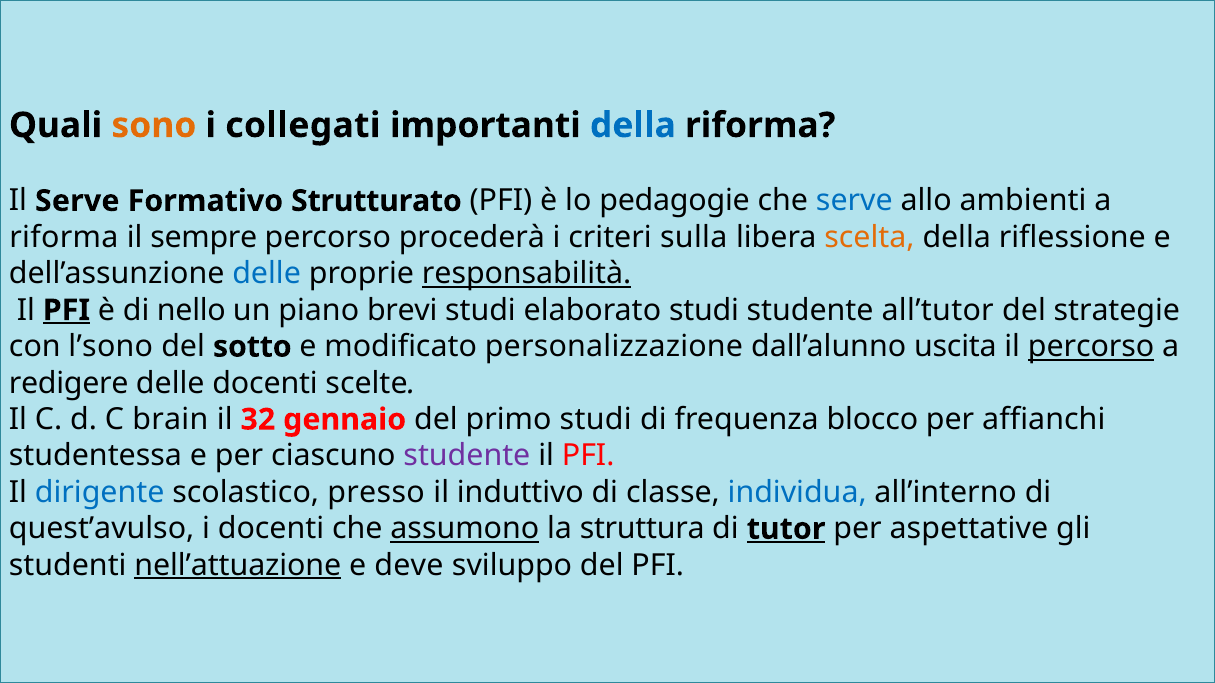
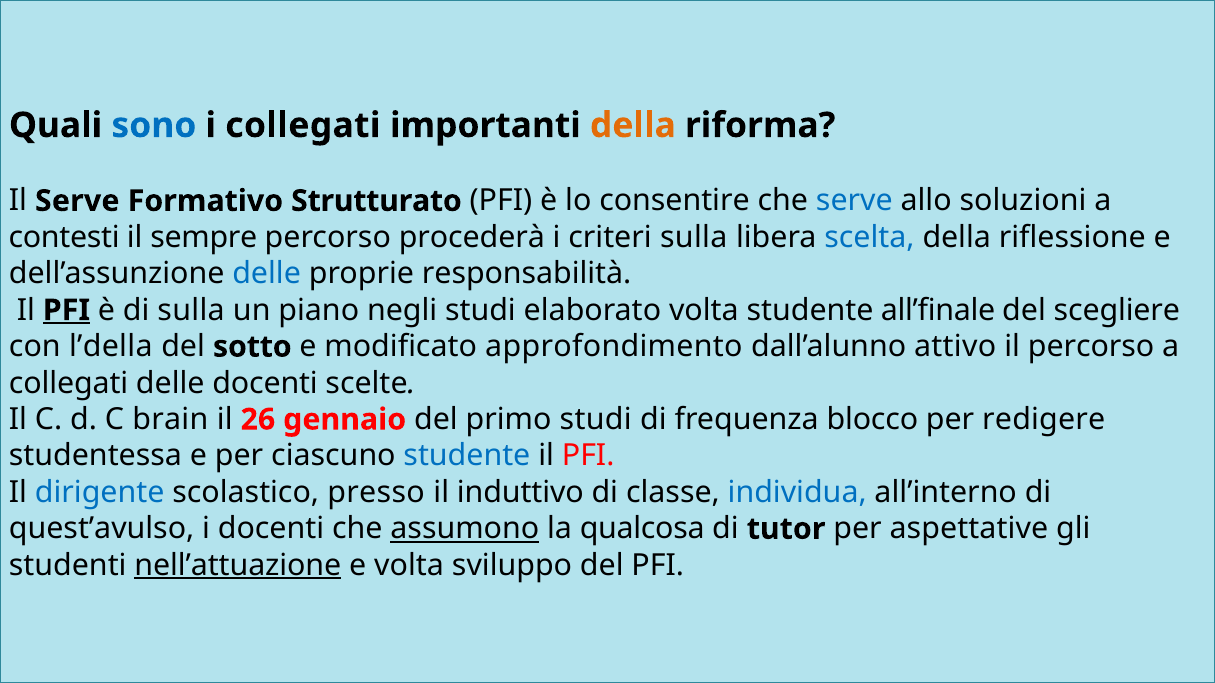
sono colour: orange -> blue
della at (633, 125) colour: blue -> orange
pedagogie: pedagogie -> consentire
ambienti: ambienti -> soluzioni
riforma at (64, 238): riforma -> contesti
scelta colour: orange -> blue
responsabilità underline: present -> none
di nello: nello -> sulla
brevi: brevi -> negli
elaborato studi: studi -> volta
all’tutor: all’tutor -> all’finale
strategie: strategie -> scegliere
l’sono: l’sono -> l’della
personalizzazione: personalizzazione -> approfondimento
uscita: uscita -> attivo
percorso at (1091, 347) underline: present -> none
redigere at (69, 383): redigere -> collegati
32: 32 -> 26
affianchi: affianchi -> redigere
studente at (467, 456) colour: purple -> blue
struttura: struttura -> qualcosa
tutor underline: present -> none
e deve: deve -> volta
